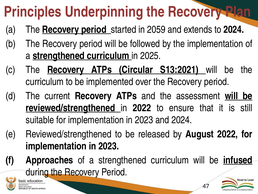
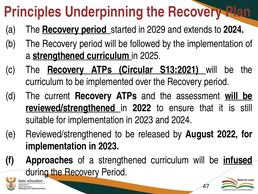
2059: 2059 -> 2029
